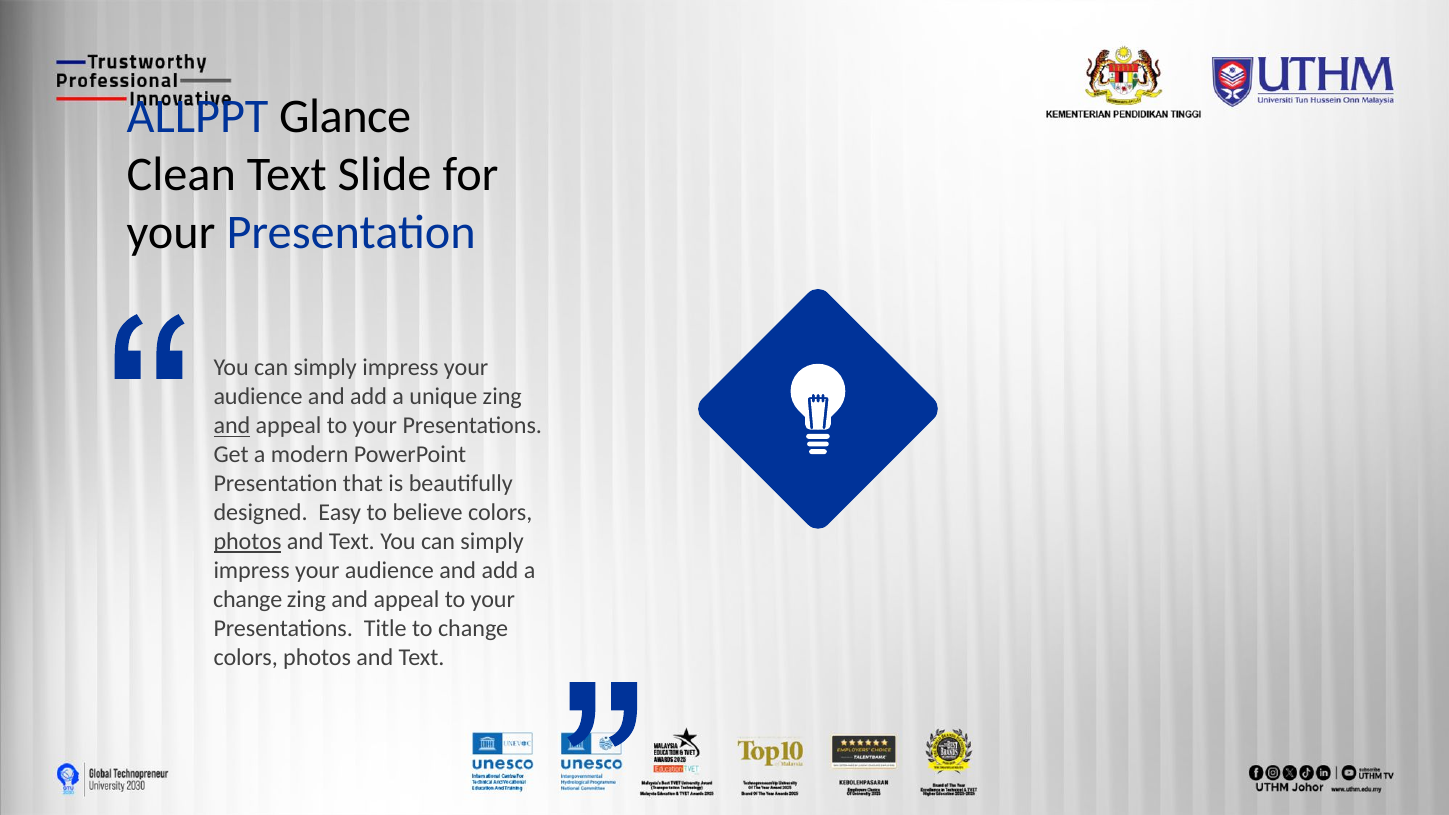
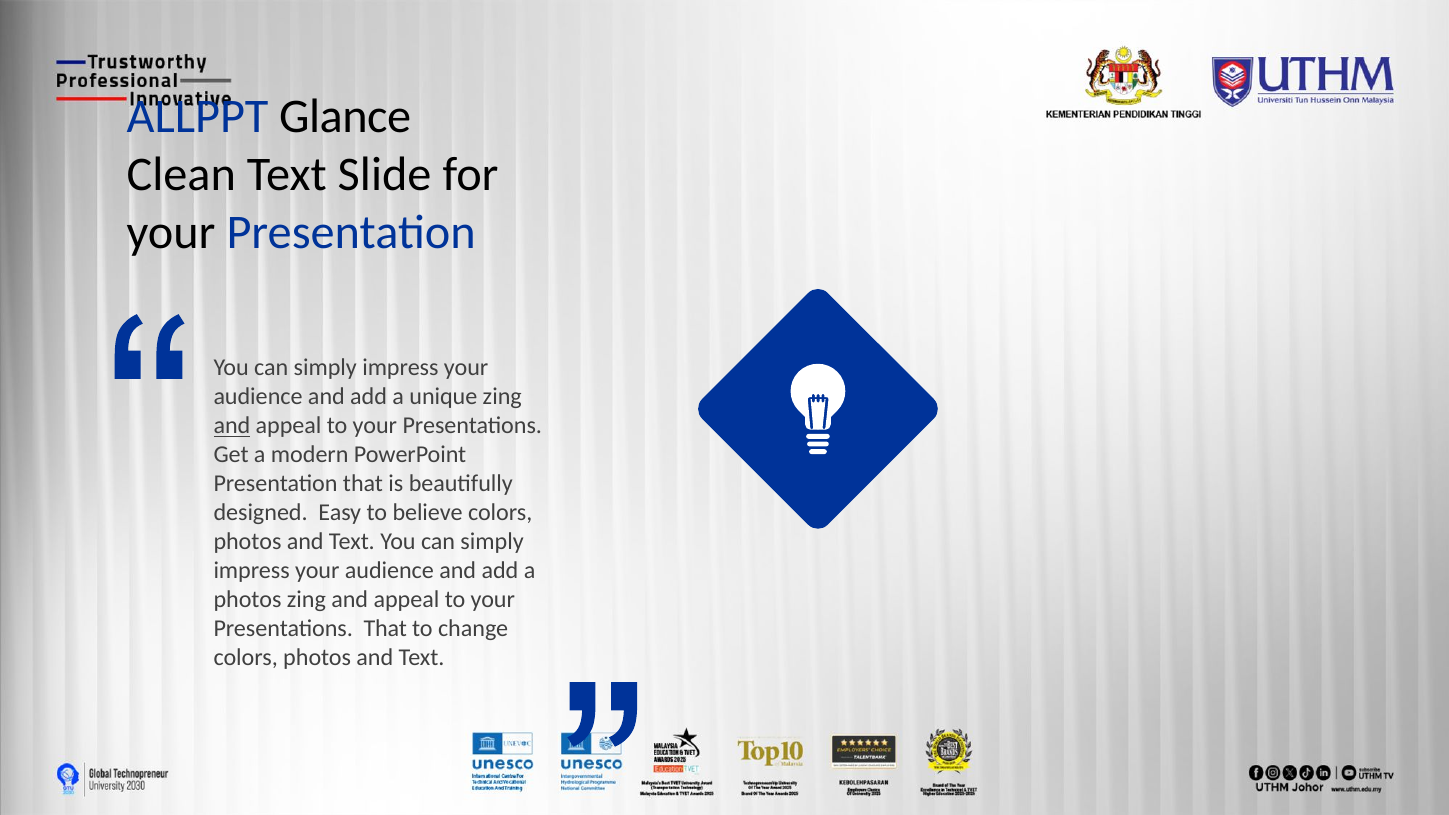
photos at (248, 542) underline: present -> none
change at (248, 600): change -> photos
Presentations Title: Title -> That
